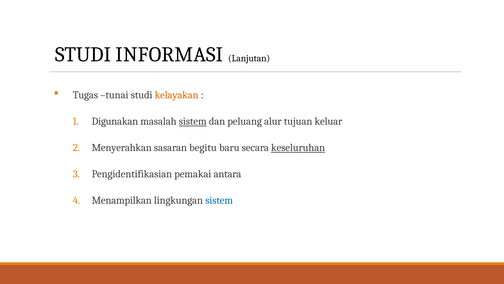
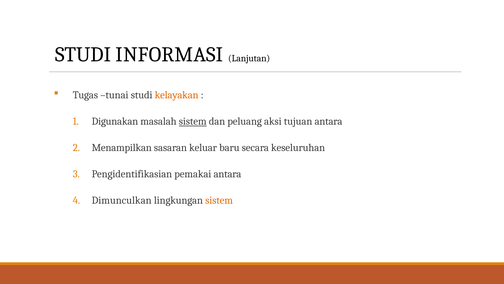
alur: alur -> aksi
tujuan keluar: keluar -> antara
Menyerahkan: Menyerahkan -> Menampilkan
begitu: begitu -> keluar
keseluruhan underline: present -> none
Menampilkan: Menampilkan -> Dimunculkan
sistem at (219, 200) colour: blue -> orange
